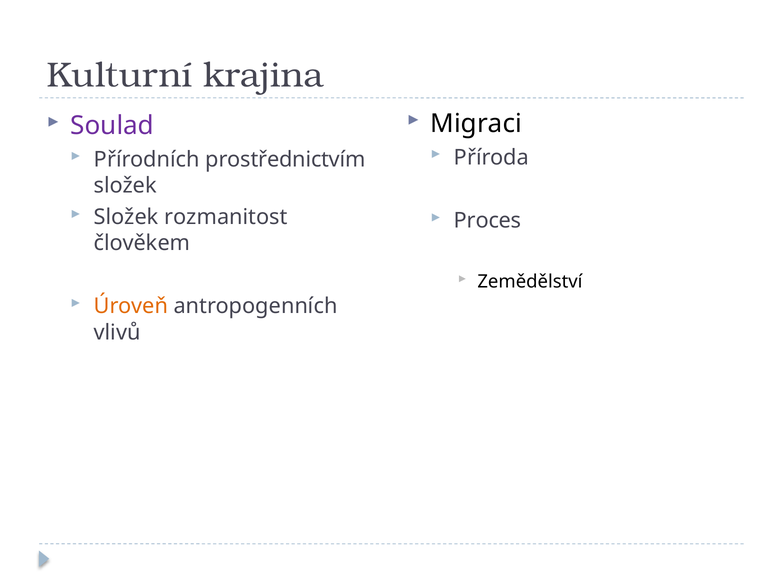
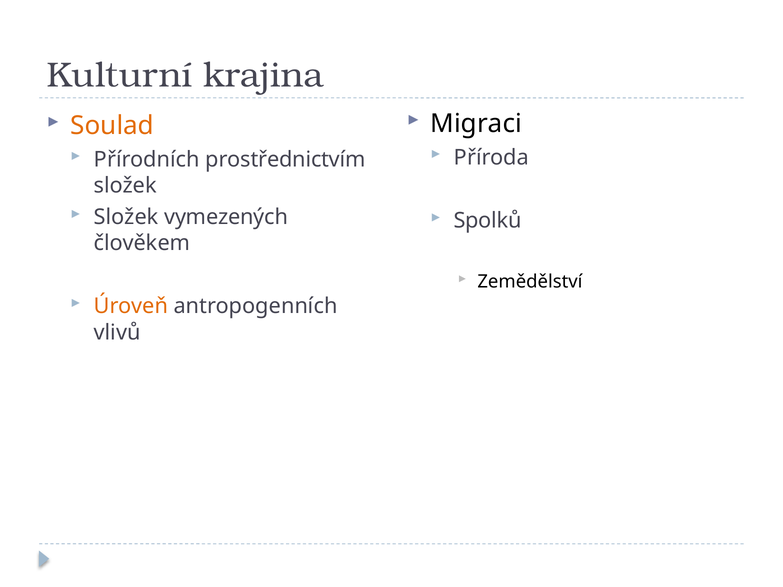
Soulad colour: purple -> orange
rozmanitost: rozmanitost -> vymezených
Proces: Proces -> Spolků
